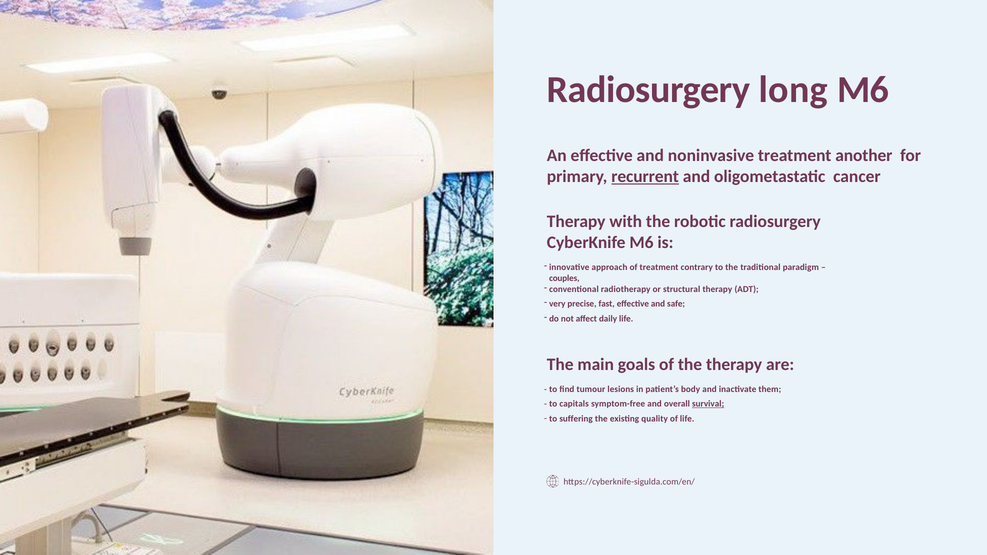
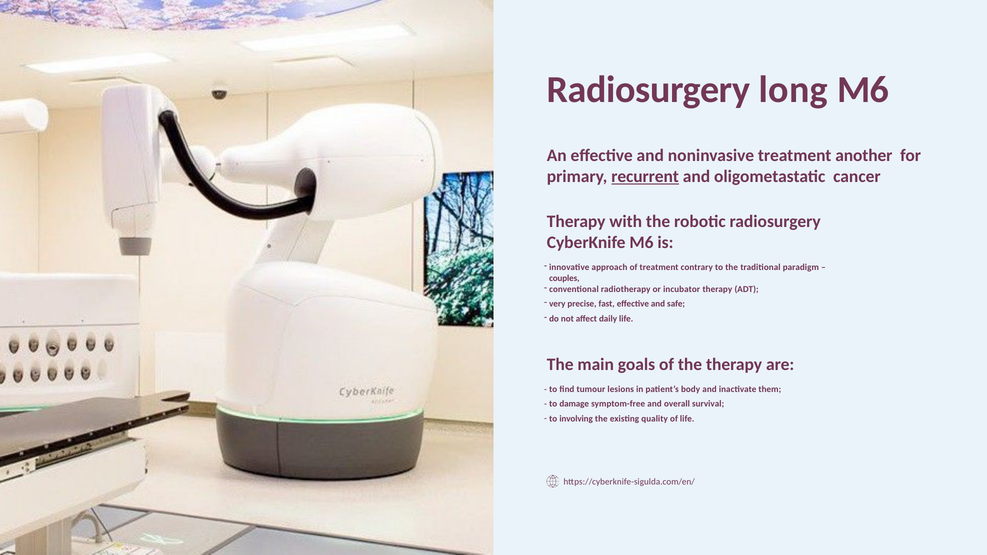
structural: structural -> incubator
capitals: capitals -> damage
survival underline: present -> none
suffering: suffering -> involving
